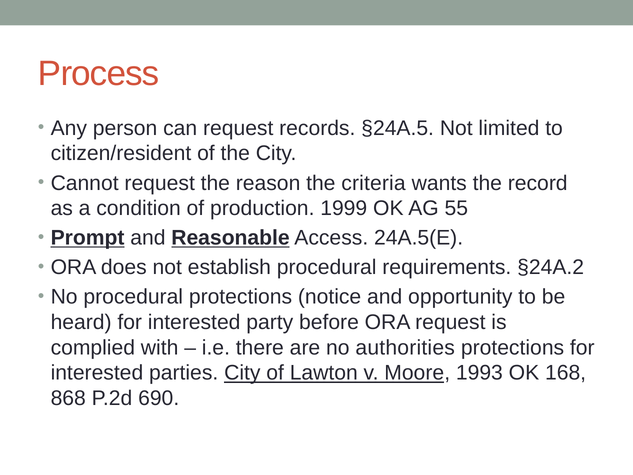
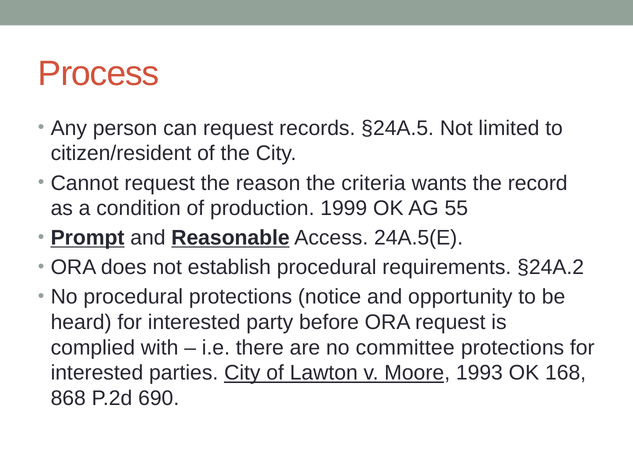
authorities: authorities -> committee
